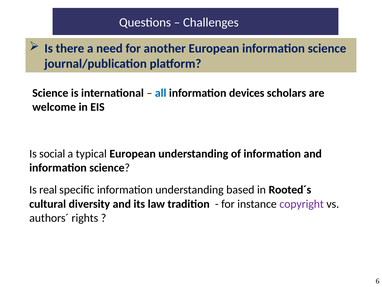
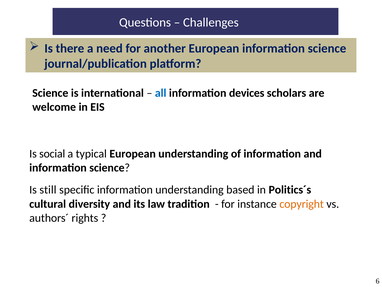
real: real -> still
Rooted´s: Rooted´s -> Politics´s
copyright colour: purple -> orange
